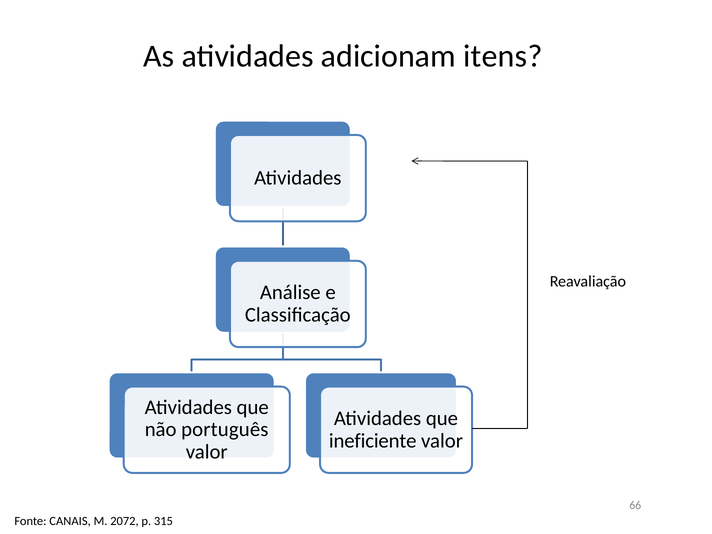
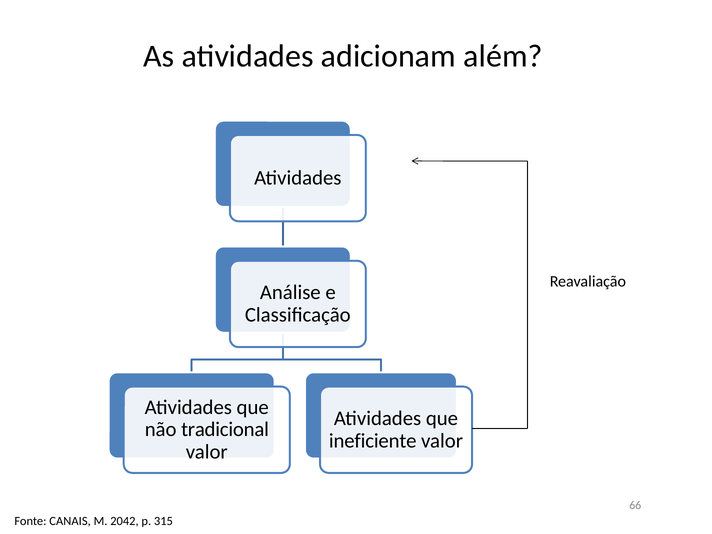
itens: itens -> além
português: português -> tradicional
2072: 2072 -> 2042
